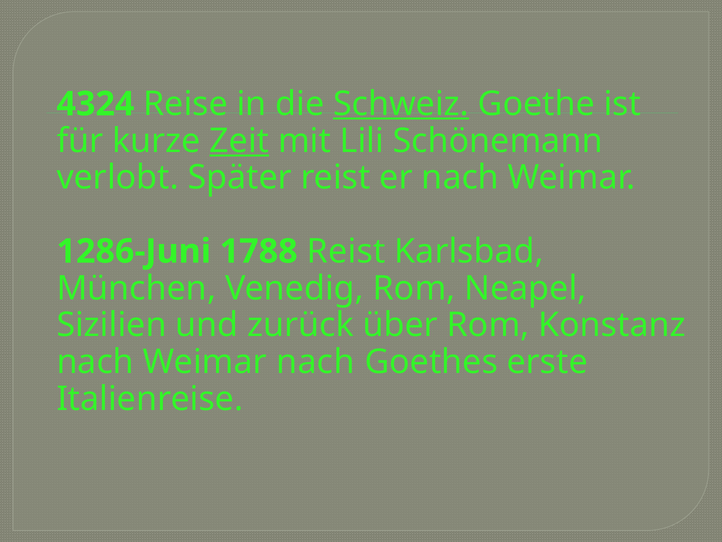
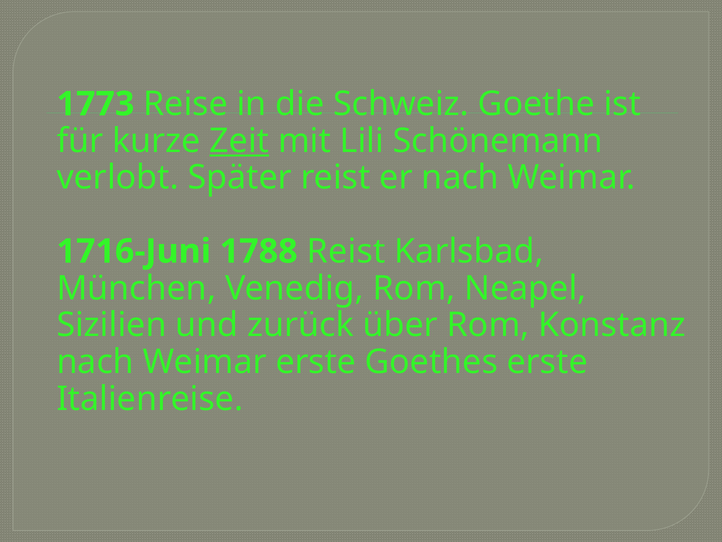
4324: 4324 -> 1773
Schweiz underline: present -> none
1286-Juni: 1286-Juni -> 1716-Juni
Weimar nach: nach -> erste
